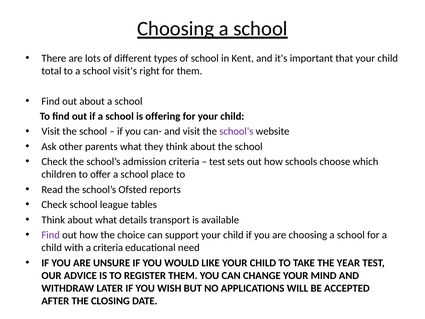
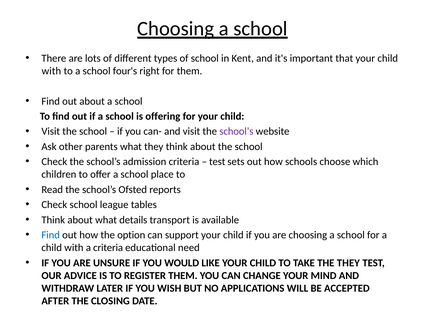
total at (51, 71): total -> with
visit's: visit's -> four's
Find at (51, 235) colour: purple -> blue
choice: choice -> option
THE YEAR: YEAR -> THEY
